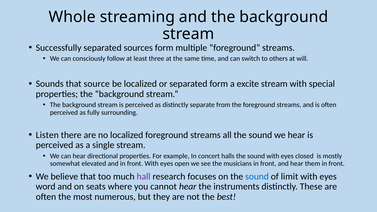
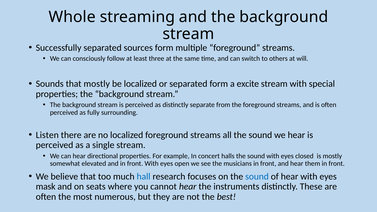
that source: source -> mostly
hall colour: purple -> blue
of limit: limit -> hear
word: word -> mask
